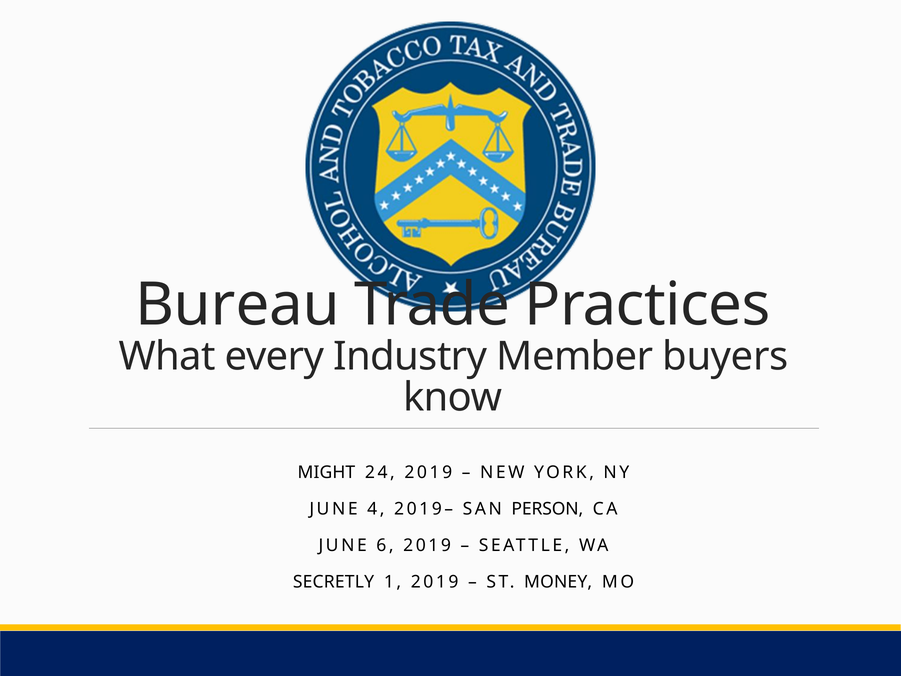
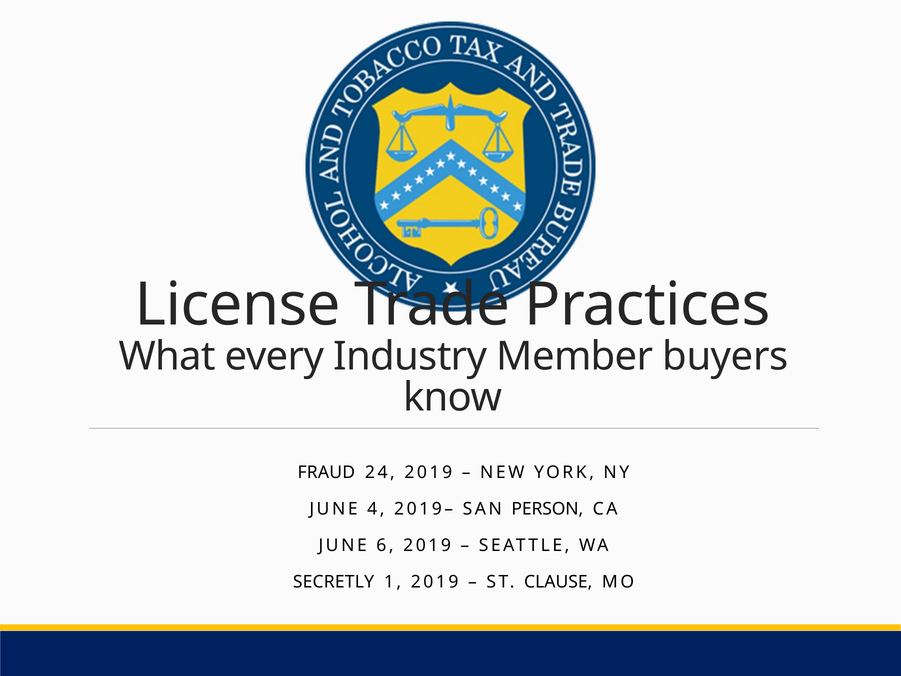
Bureau: Bureau -> License
MIGHT: MIGHT -> FRAUD
MONEY: MONEY -> CLAUSE
